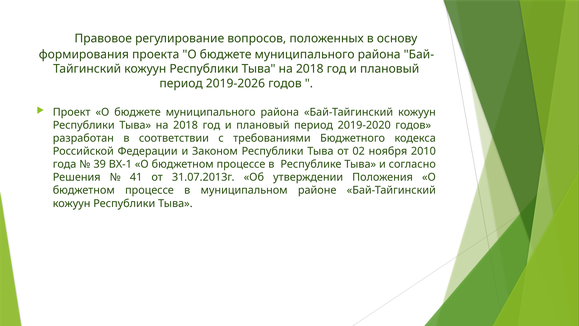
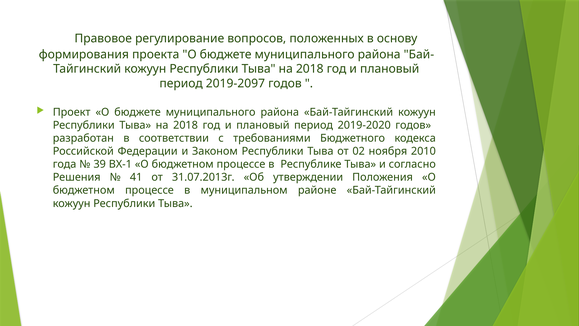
2019-2026: 2019-2026 -> 2019-2097
